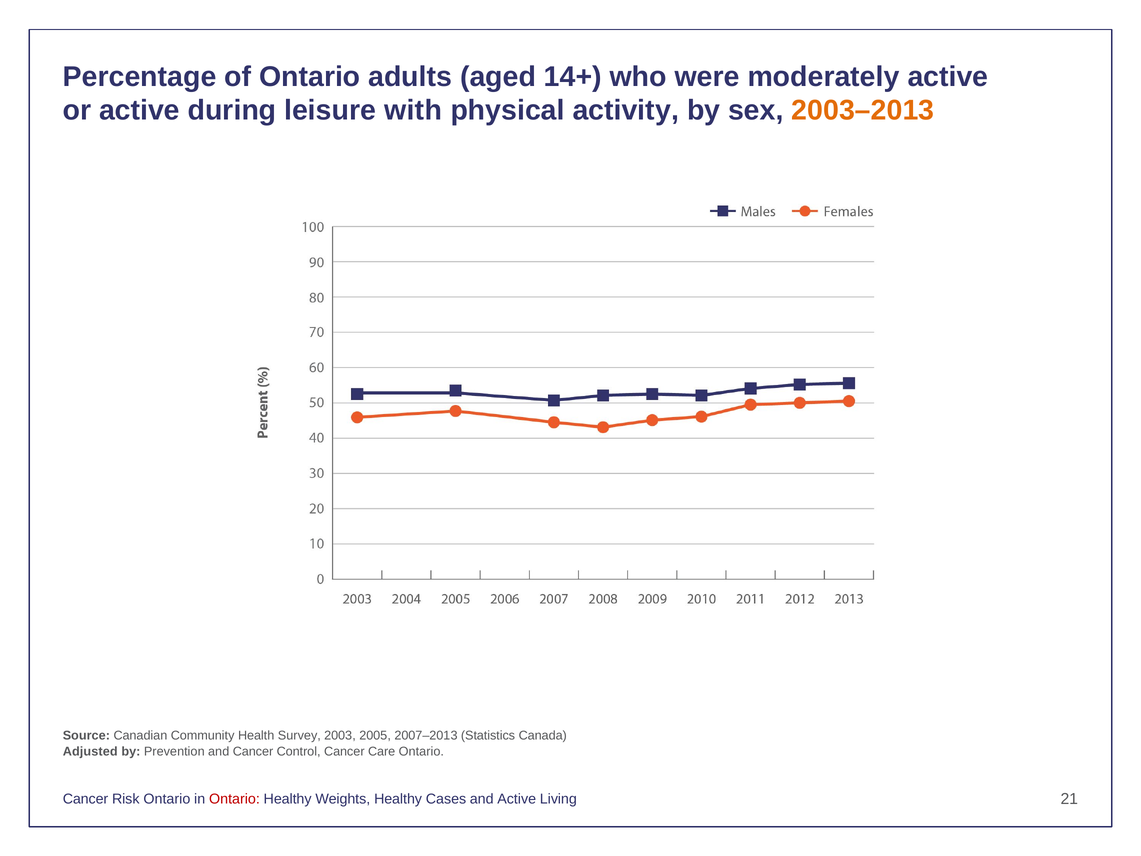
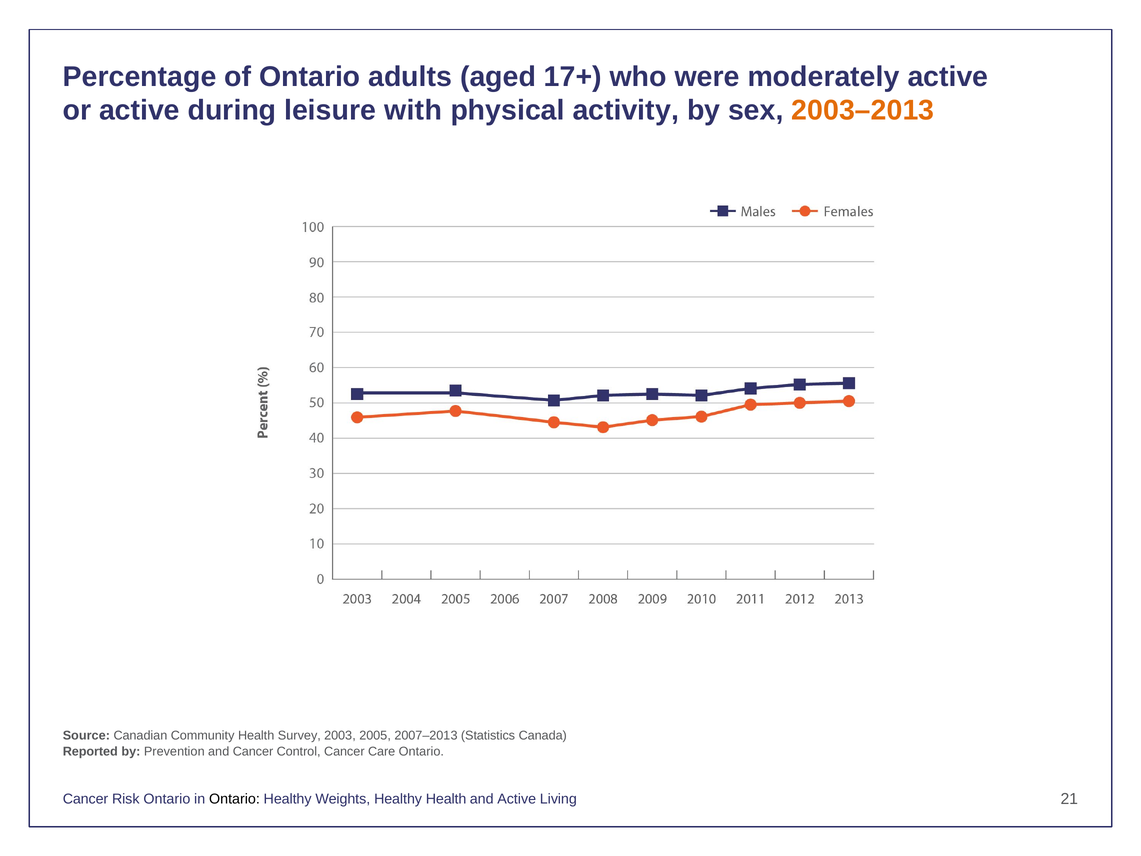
14+: 14+ -> 17+
Adjusted: Adjusted -> Reported
Ontario at (234, 799) colour: red -> black
Healthy Cases: Cases -> Health
